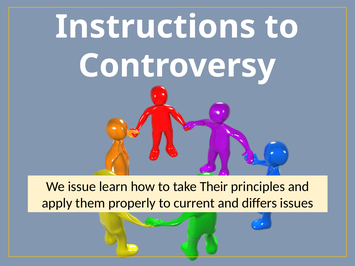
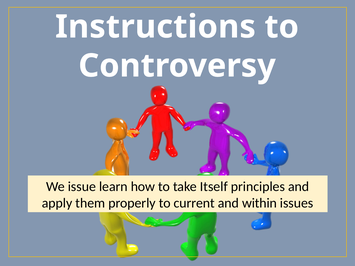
Their: Their -> Itself
differs: differs -> within
